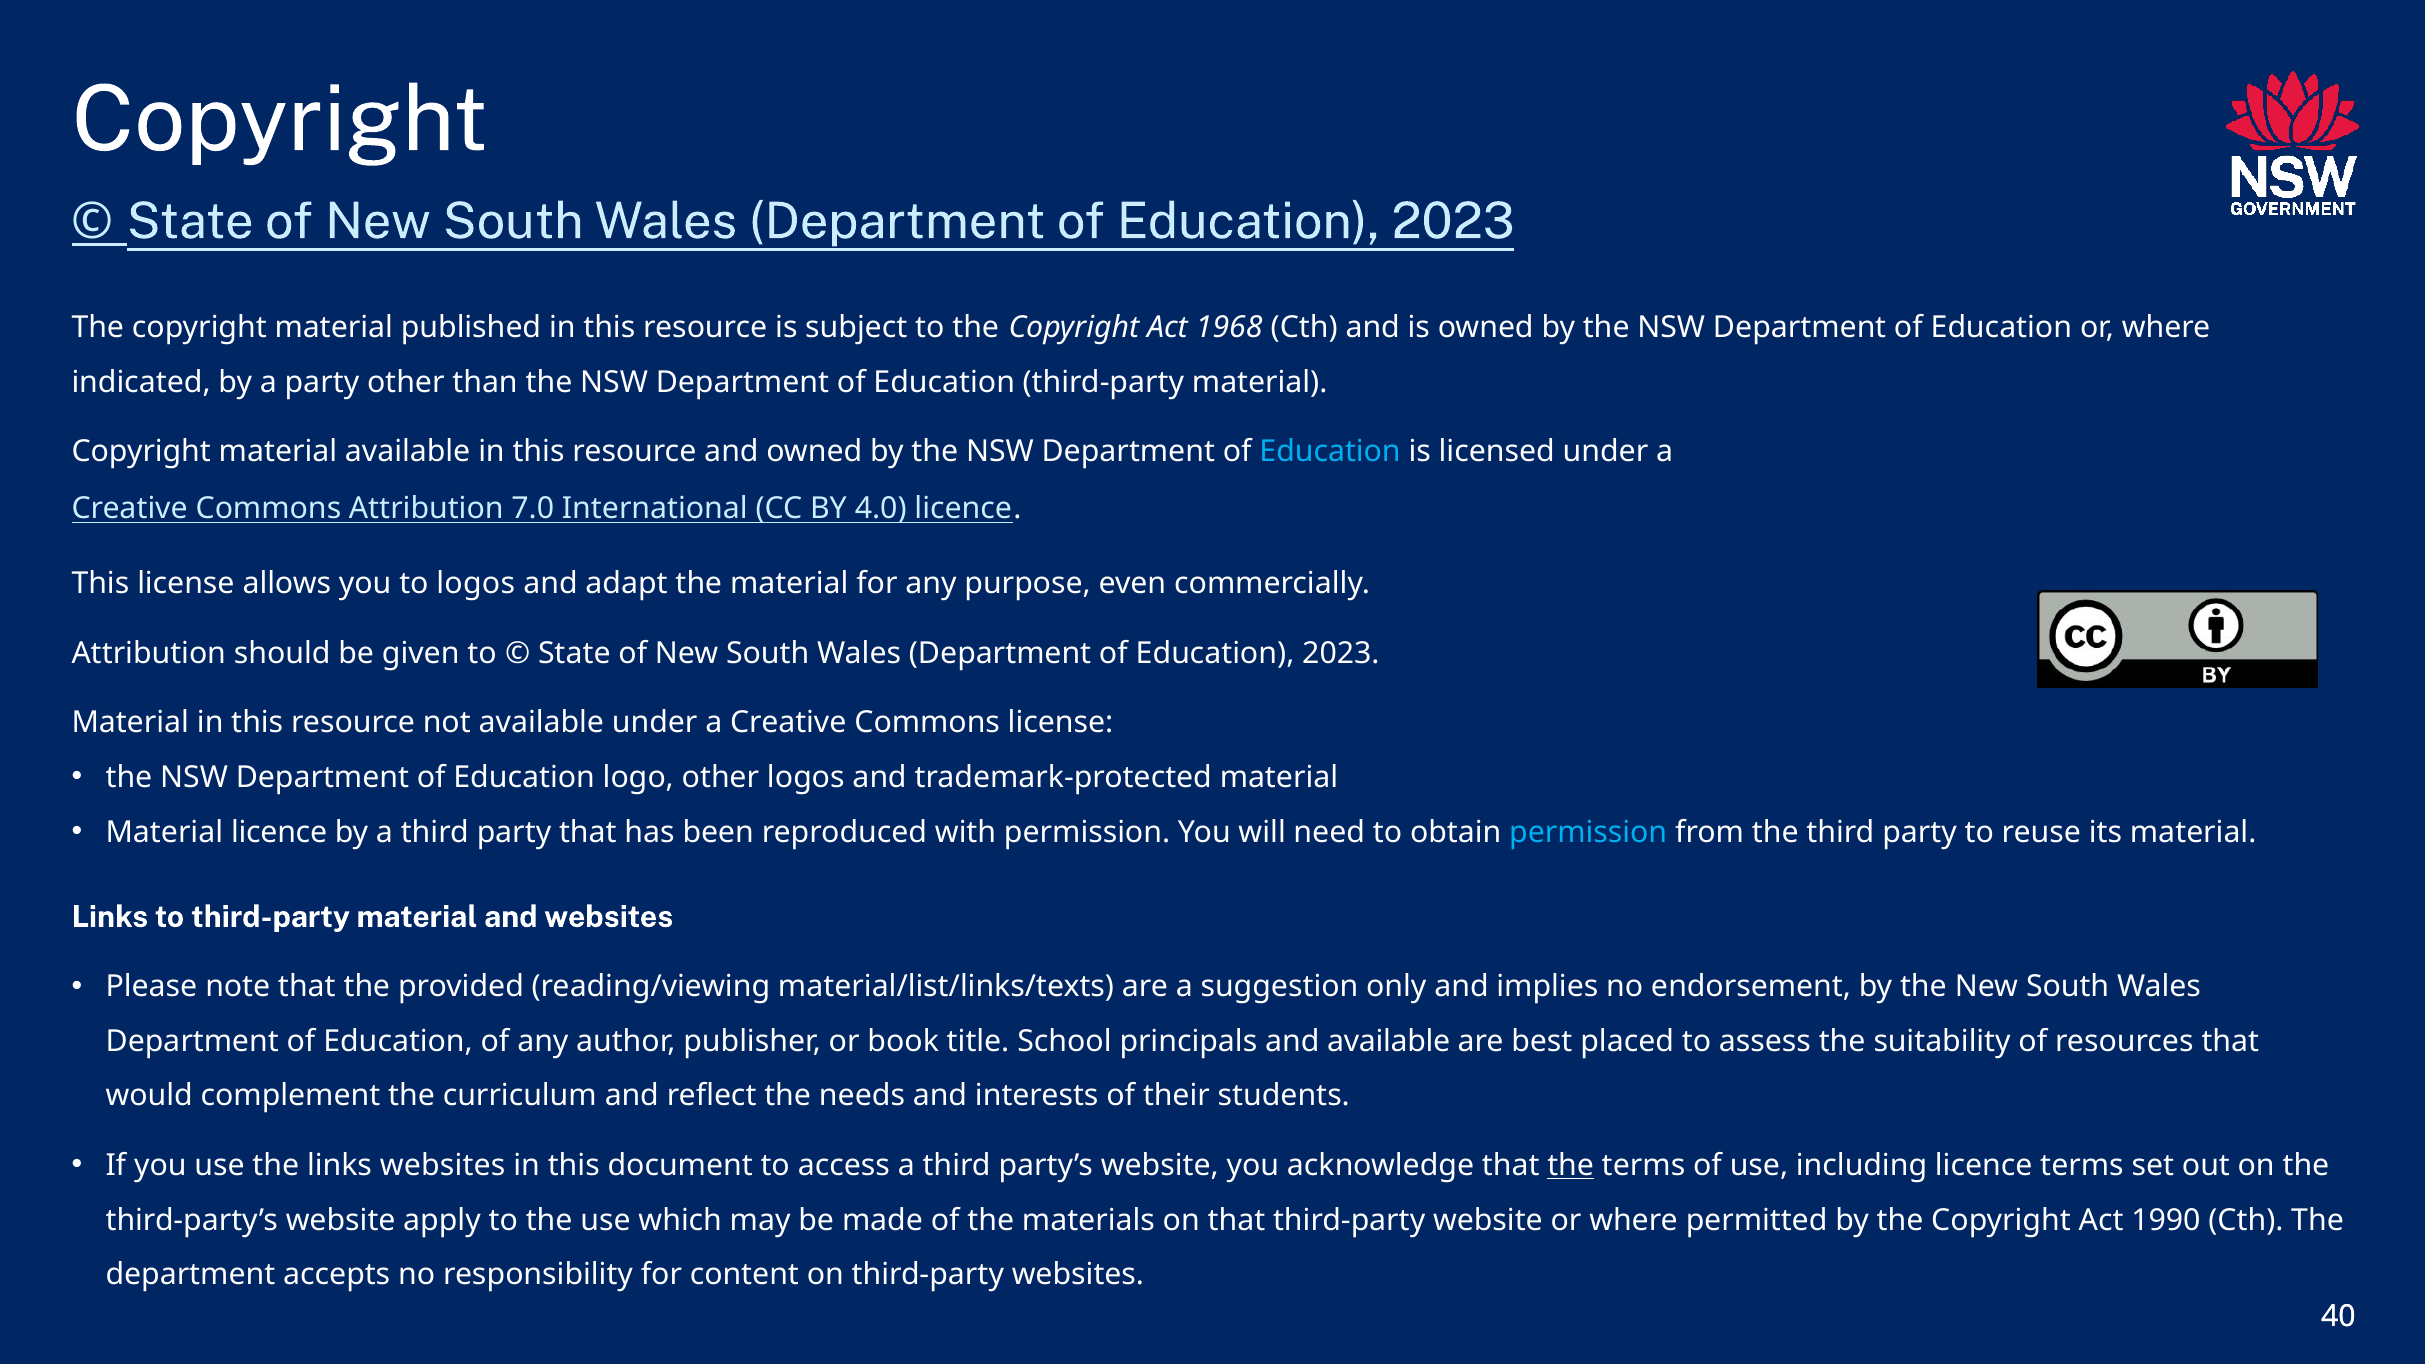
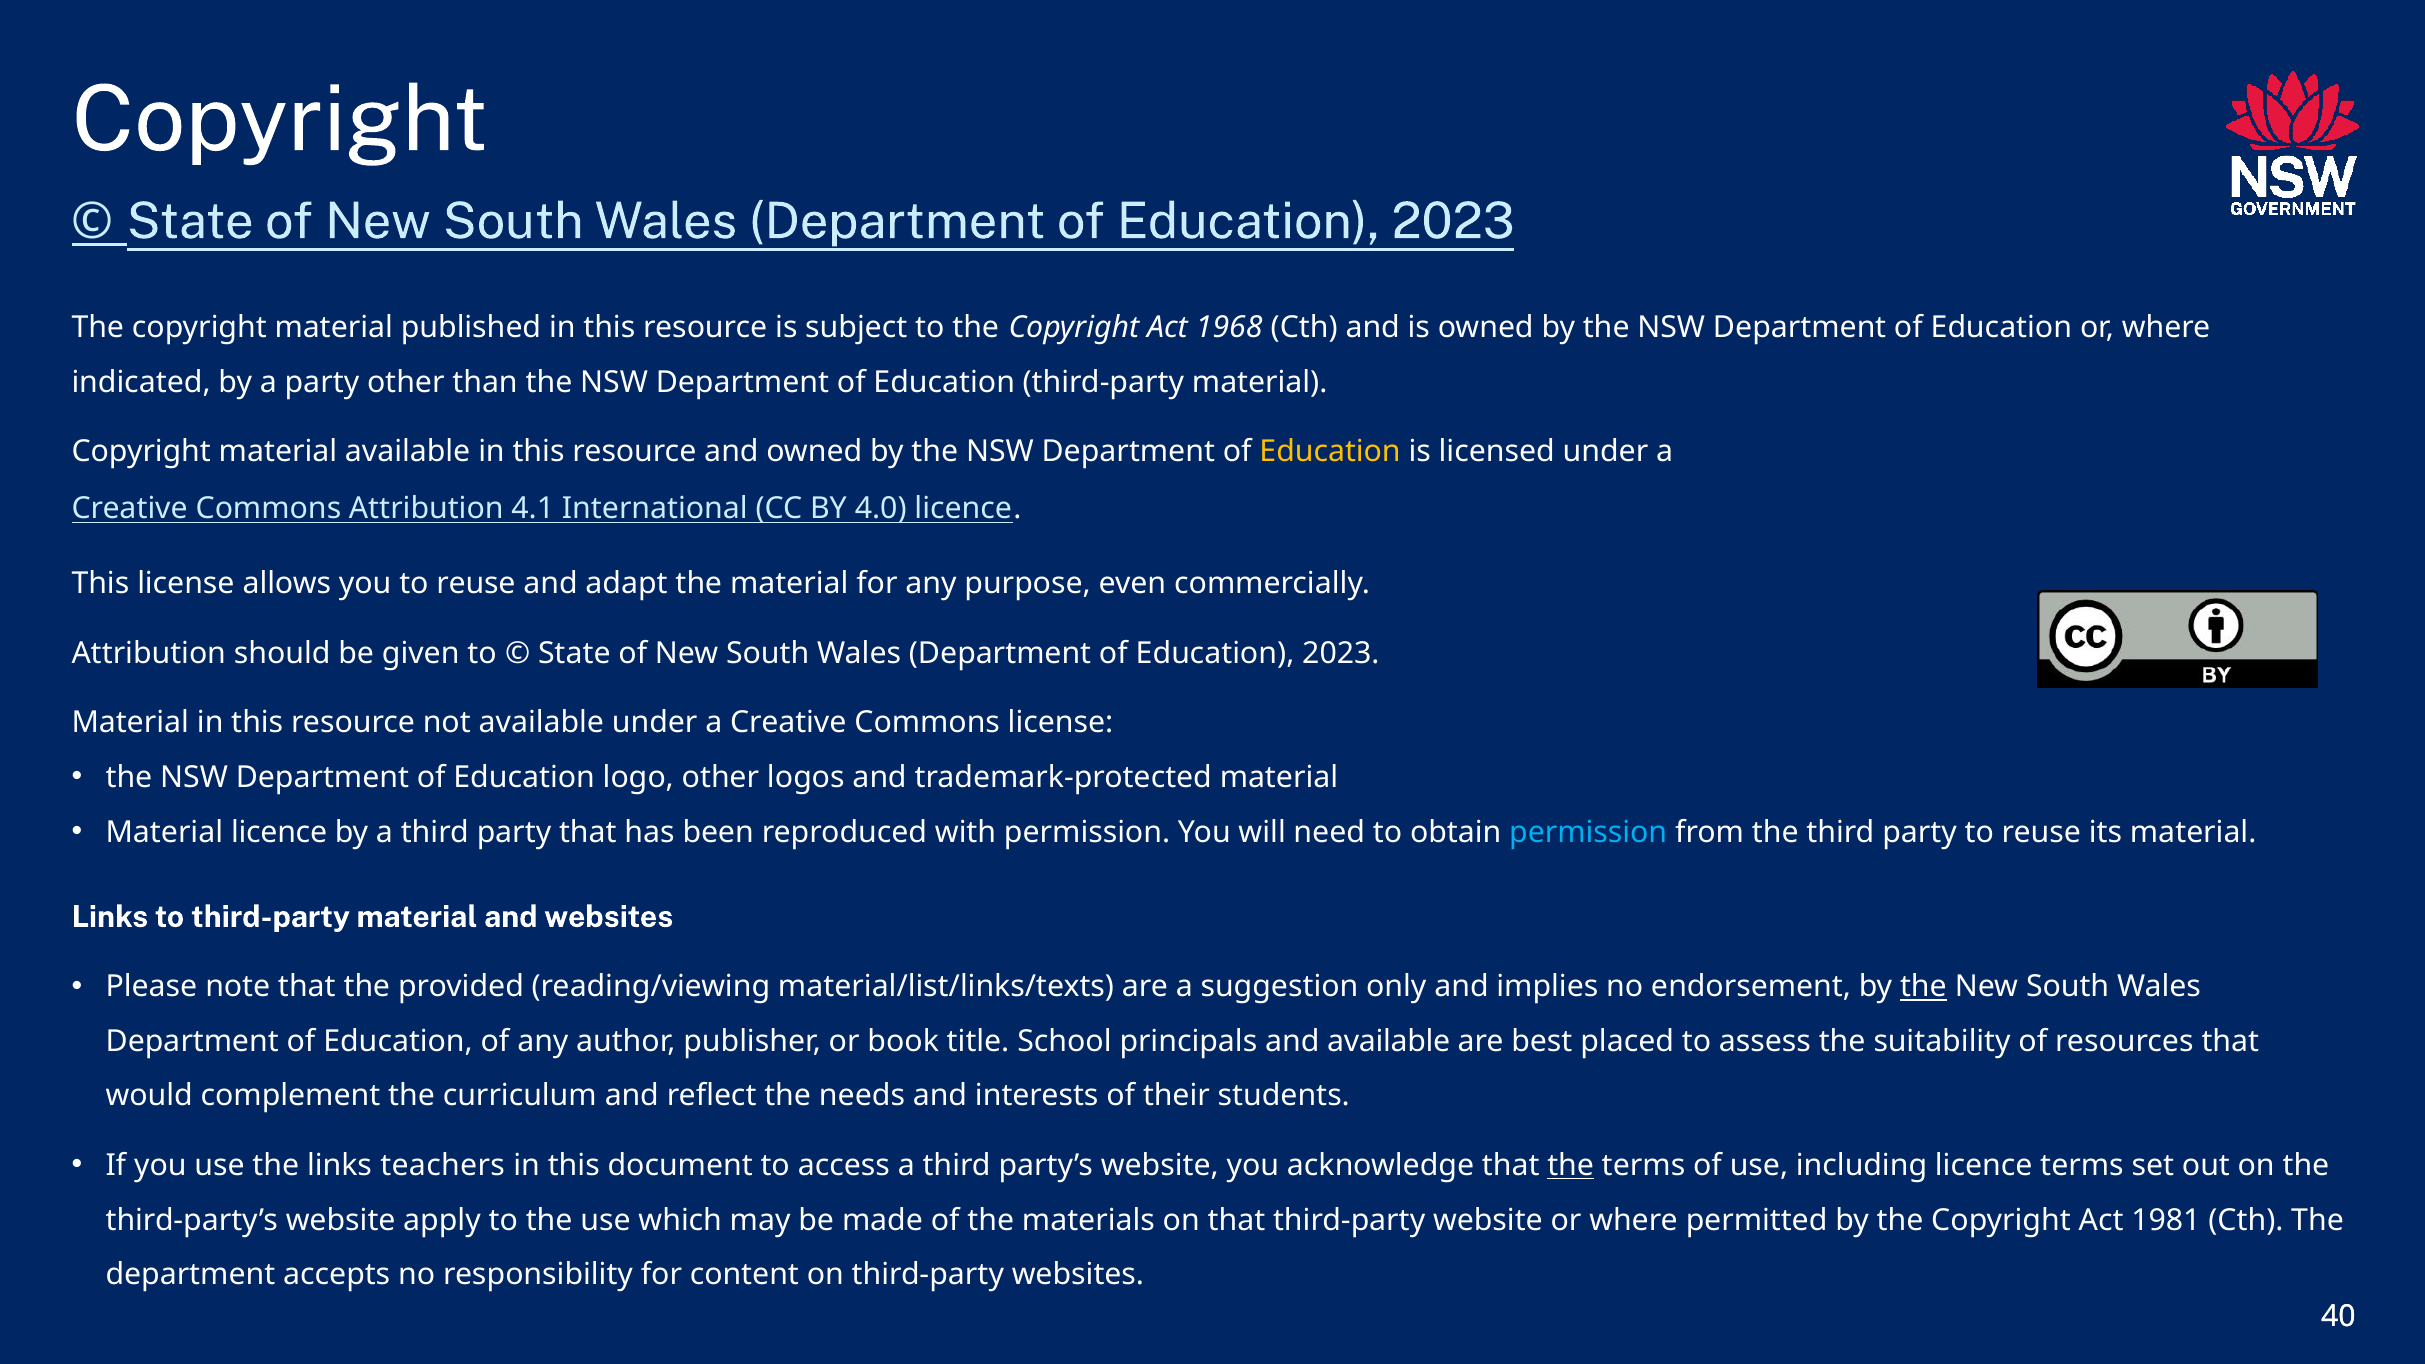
Education at (1330, 452) colour: light blue -> yellow
7.0: 7.0 -> 4.1
you to logos: logos -> reuse
the at (1923, 987) underline: none -> present
links websites: websites -> teachers
1990: 1990 -> 1981
